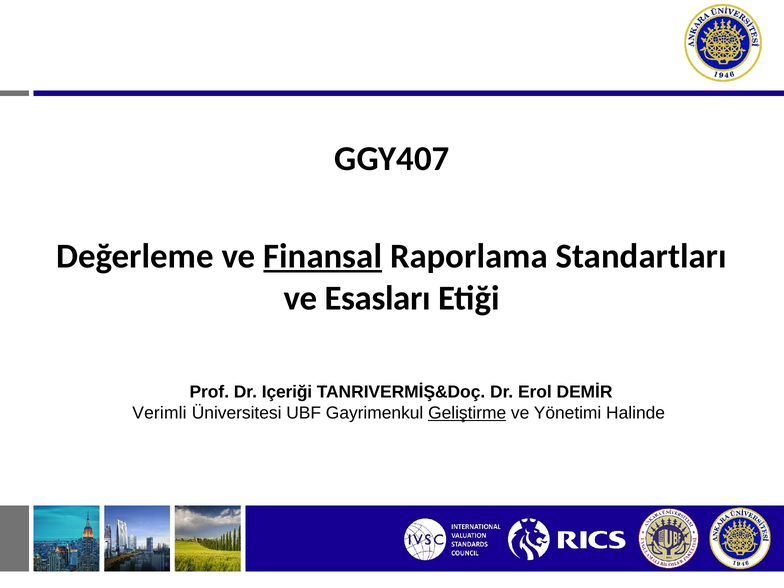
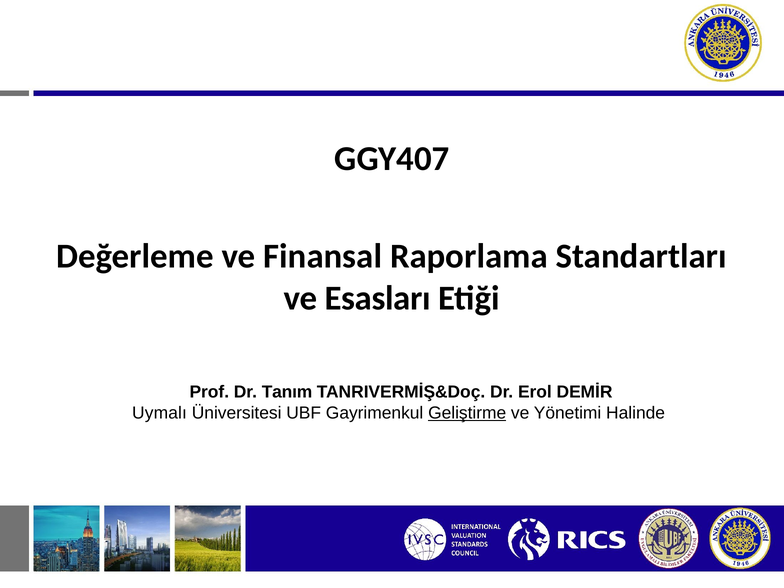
Finansal underline: present -> none
Içeriği: Içeriği -> Tanım
Verimli: Verimli -> Uymalı
